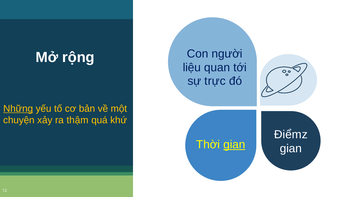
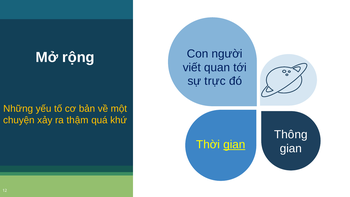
liệu: liệu -> viết
Những underline: present -> none
Điểmz: Điểmz -> Thông
